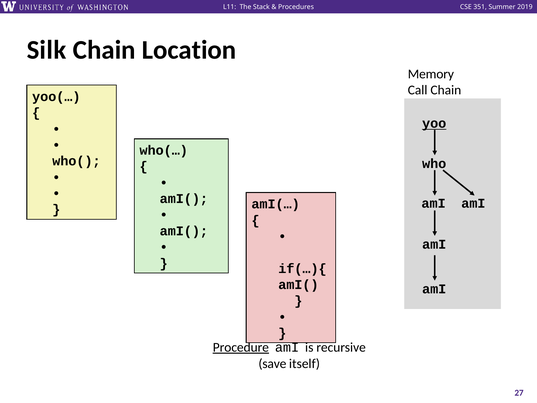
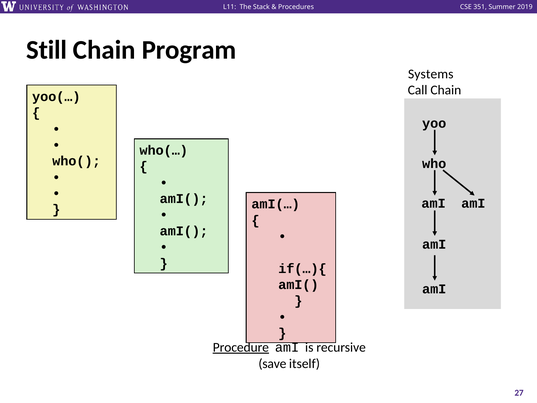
Silk: Silk -> Still
Location: Location -> Program
Memory: Memory -> Systems
yoo underline: present -> none
